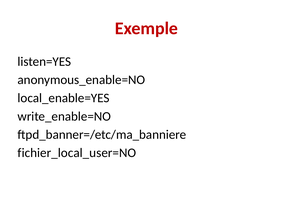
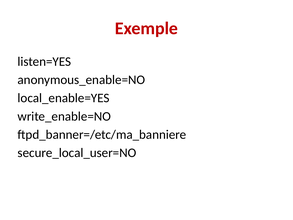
fichier_local_user=NO: fichier_local_user=NO -> secure_local_user=NO
